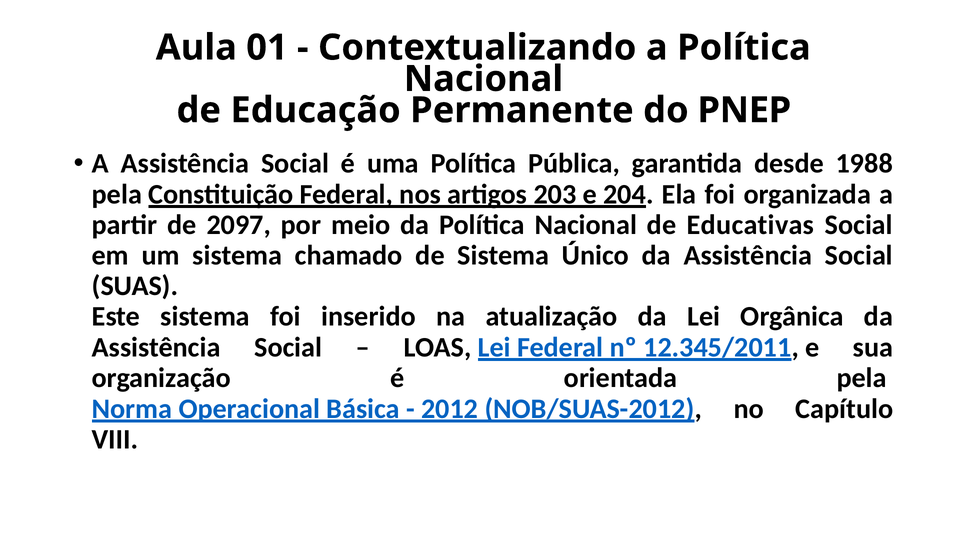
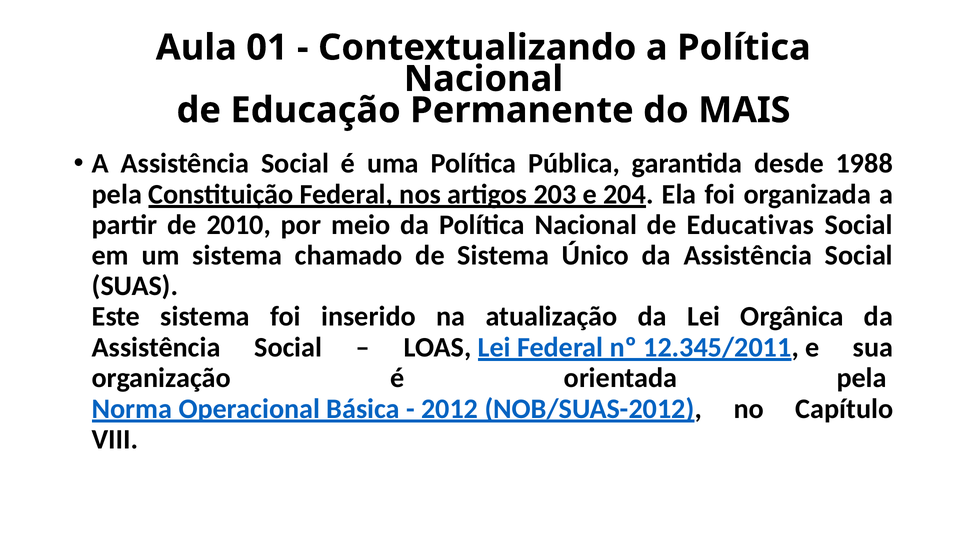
PNEP: PNEP -> MAIS
2097: 2097 -> 2010
